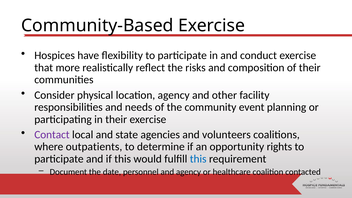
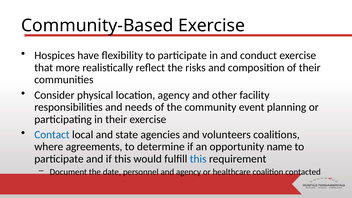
Contact colour: purple -> blue
outpatients: outpatients -> agreements
rights: rights -> name
